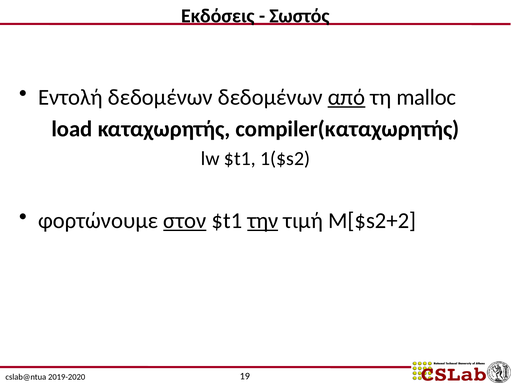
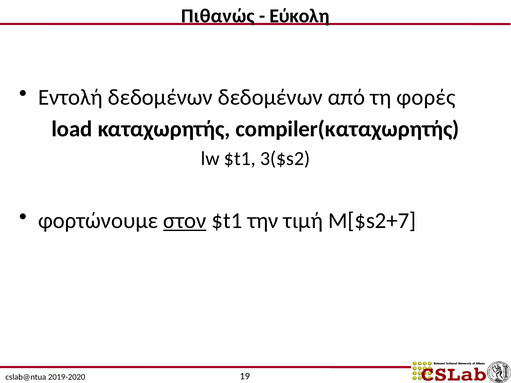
Εκδόσεις: Εκδόσεις -> Πιθανώς
Σωστός: Σωστός -> Εύκολη
από underline: present -> none
malloc: malloc -> φορές
1($s2: 1($s2 -> 3($s2
την underline: present -> none
M[$s2+2: M[$s2+2 -> M[$s2+7
